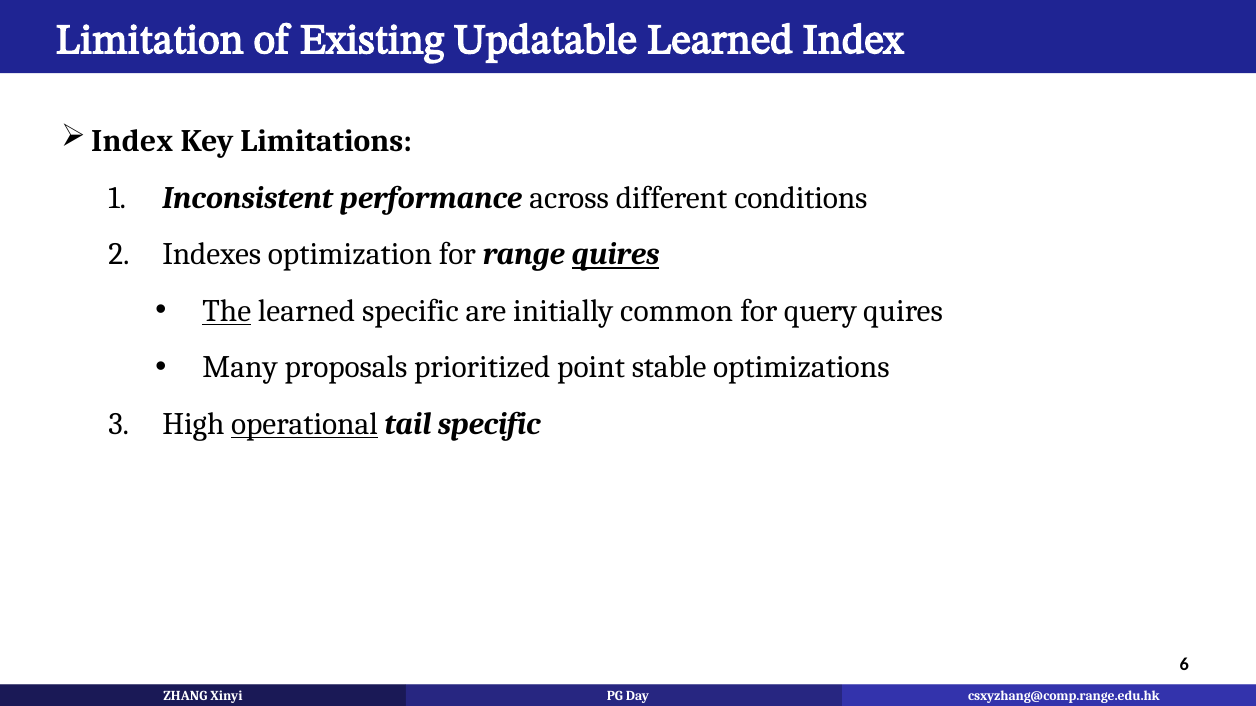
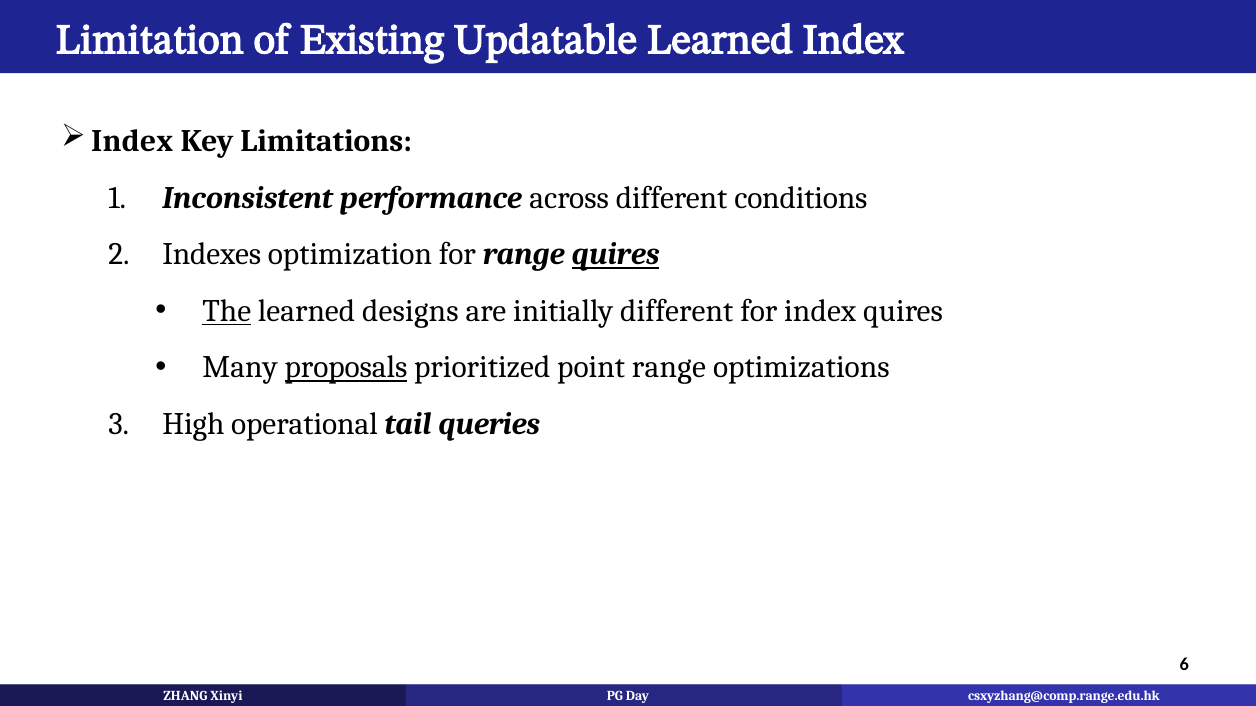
learned specific: specific -> designs
initially common: common -> different
for query: query -> index
proposals underline: none -> present
point stable: stable -> range
operational underline: present -> none
tail specific: specific -> queries
